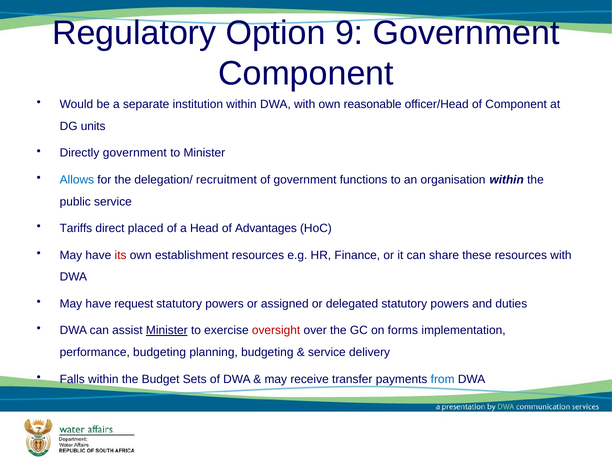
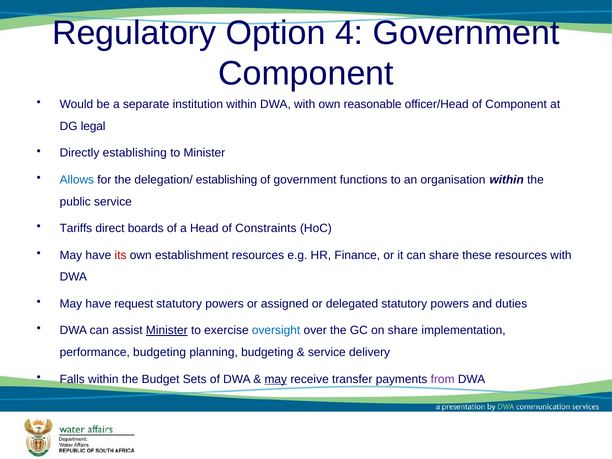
9: 9 -> 4
units: units -> legal
Directly government: government -> establishing
delegation/ recruitment: recruitment -> establishing
placed: placed -> boards
Advantages: Advantages -> Constraints
oversight colour: red -> blue
on forms: forms -> share
may at (276, 379) underline: none -> present
from colour: blue -> purple
